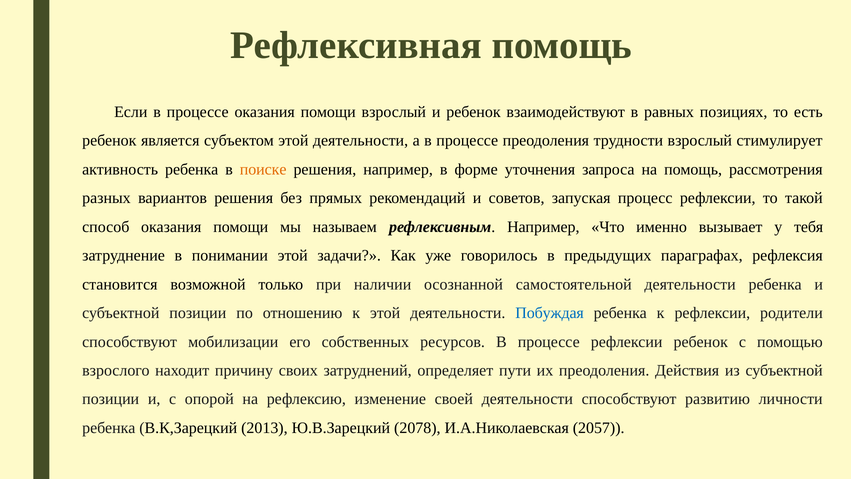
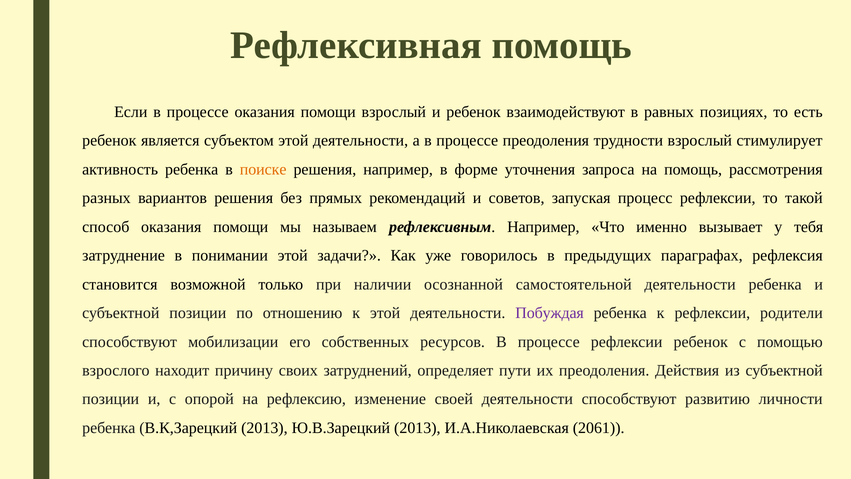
Побуждая colour: blue -> purple
Ю.В.Зарецкий 2078: 2078 -> 2013
2057: 2057 -> 2061
